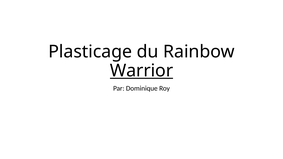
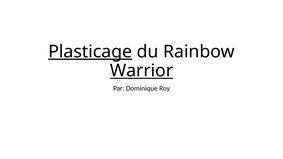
Plasticage underline: none -> present
